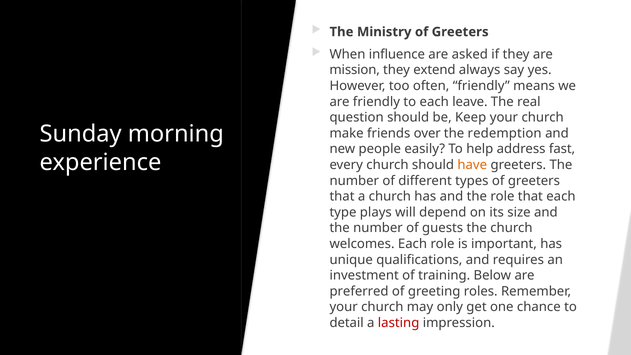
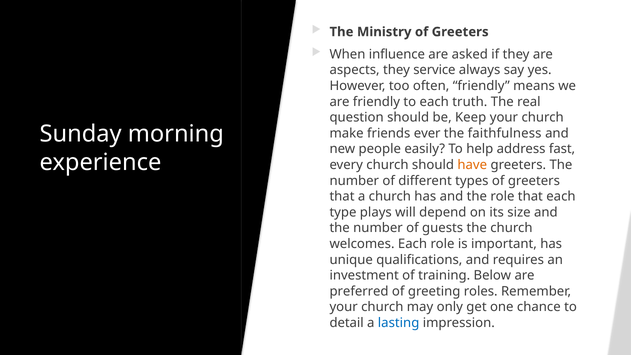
mission: mission -> aspects
extend: extend -> service
leave: leave -> truth
over: over -> ever
redemption: redemption -> faithfulness
lasting colour: red -> blue
